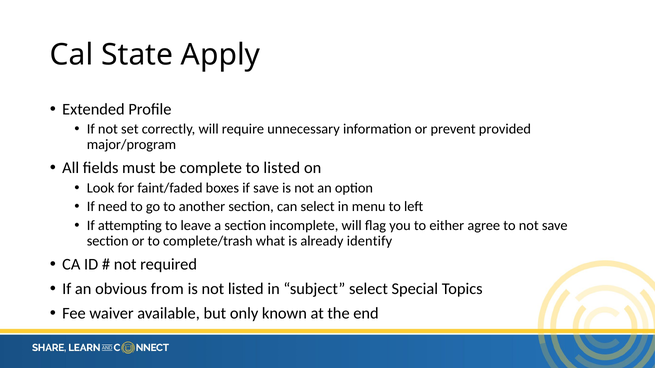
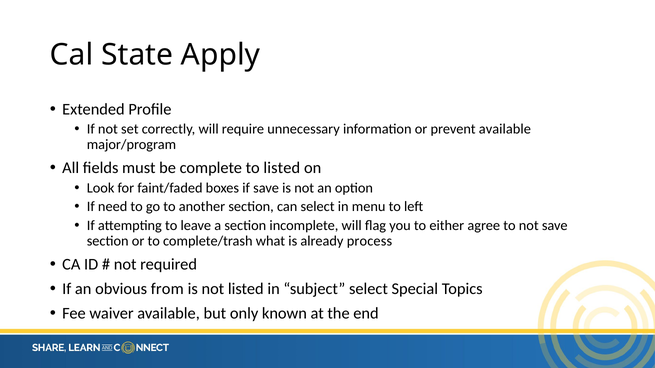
prevent provided: provided -> available
identify: identify -> process
